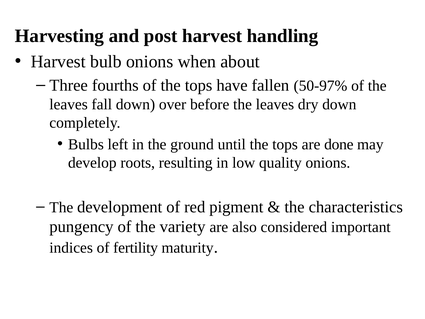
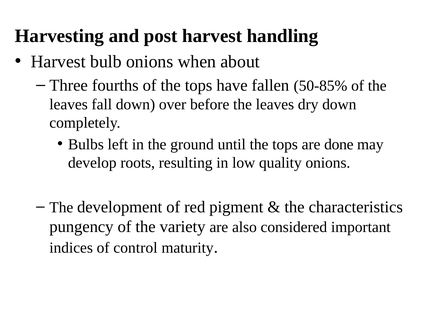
50-97%: 50-97% -> 50-85%
fertility: fertility -> control
